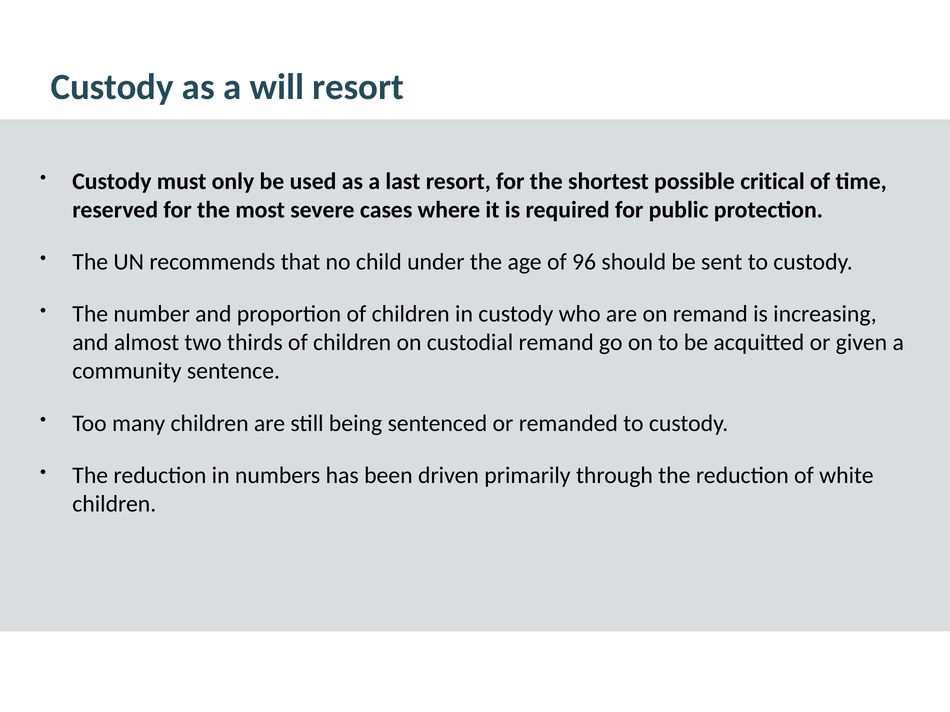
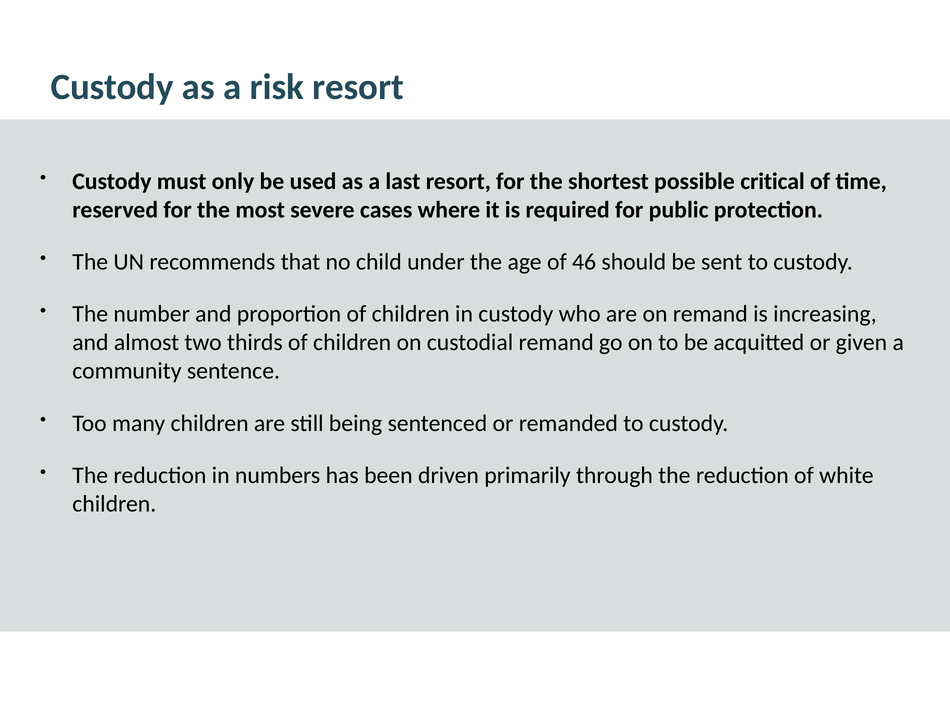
will: will -> risk
96: 96 -> 46
